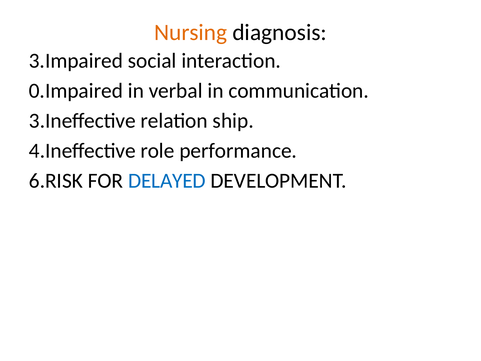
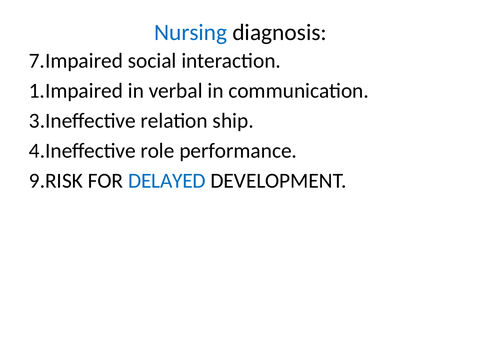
Nursing colour: orange -> blue
3.Impaired: 3.Impaired -> 7.Impaired
0.Impaired: 0.Impaired -> 1.Impaired
6.RISK: 6.RISK -> 9.RISK
